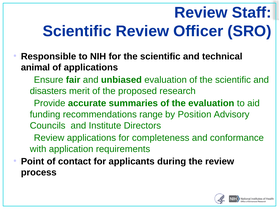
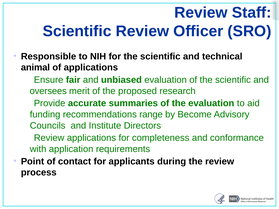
disasters: disasters -> oversees
Position: Position -> Become
